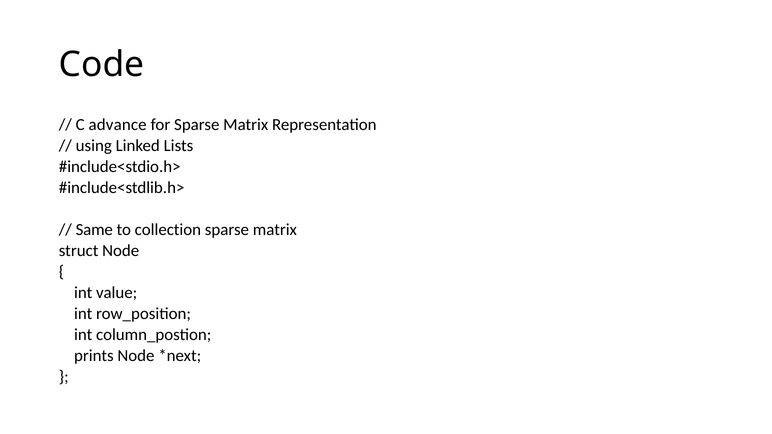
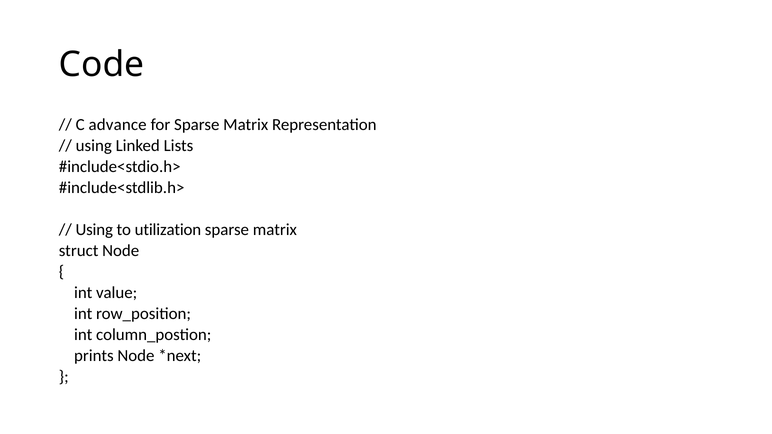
Same at (94, 230): Same -> Using
collection: collection -> utilization
